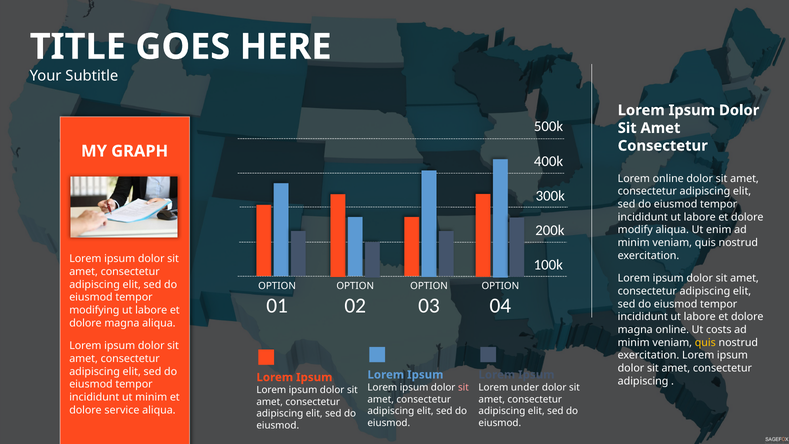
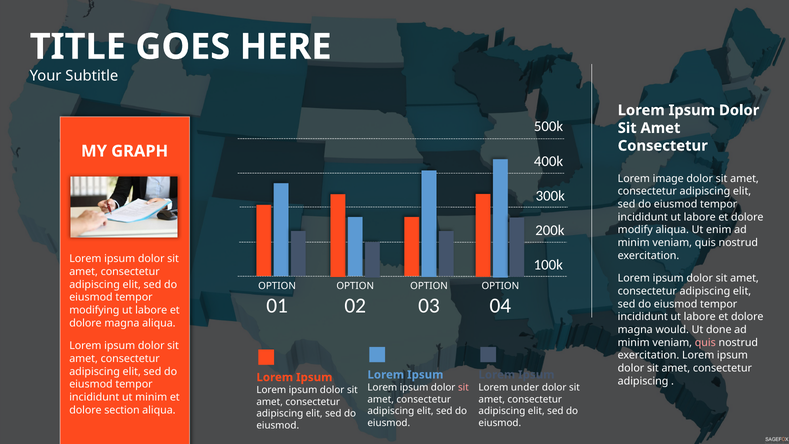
Lorem online: online -> image
magna online: online -> would
costs: costs -> done
quis at (705, 342) colour: yellow -> pink
service: service -> section
